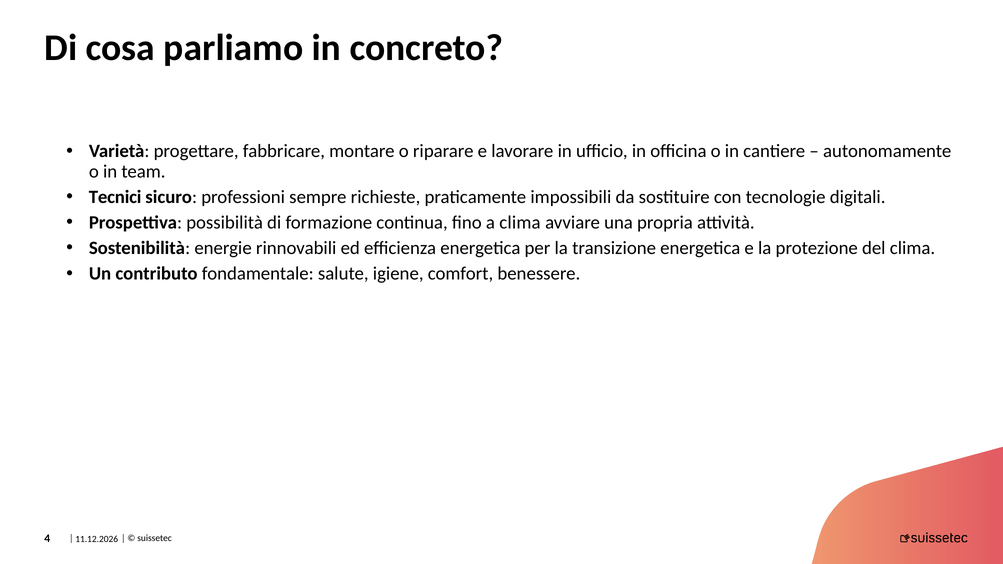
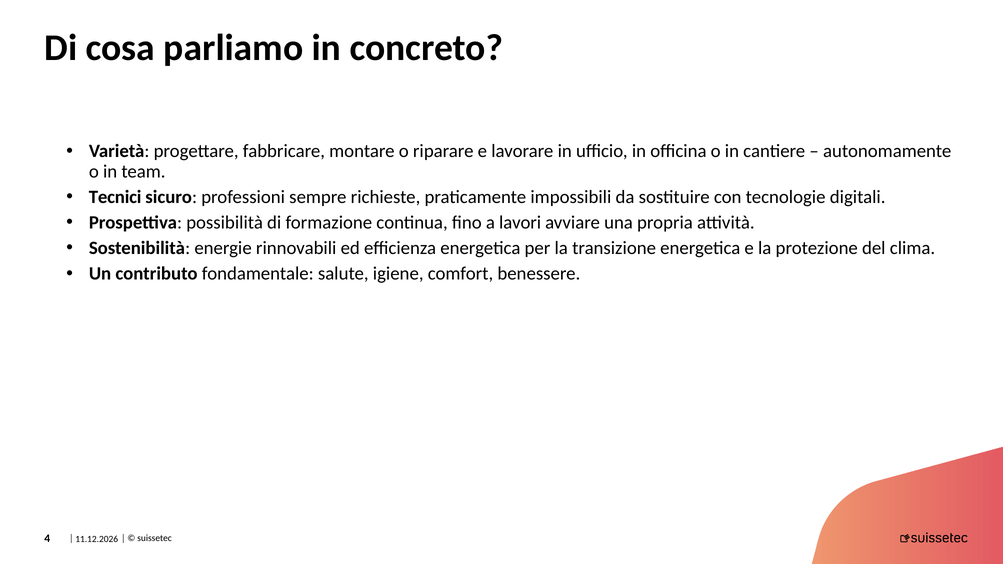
a clima: clima -> lavori
